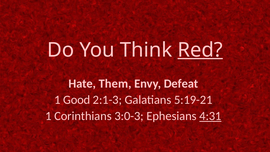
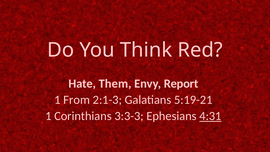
Red underline: present -> none
Defeat: Defeat -> Report
Good: Good -> From
3:0-3: 3:0-3 -> 3:3-3
